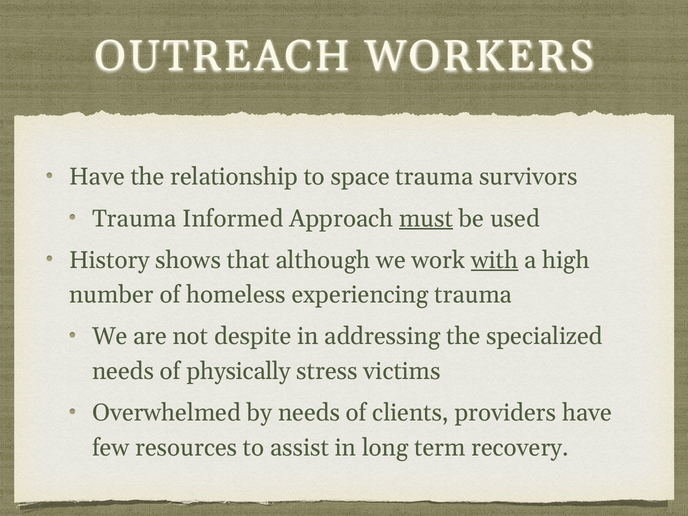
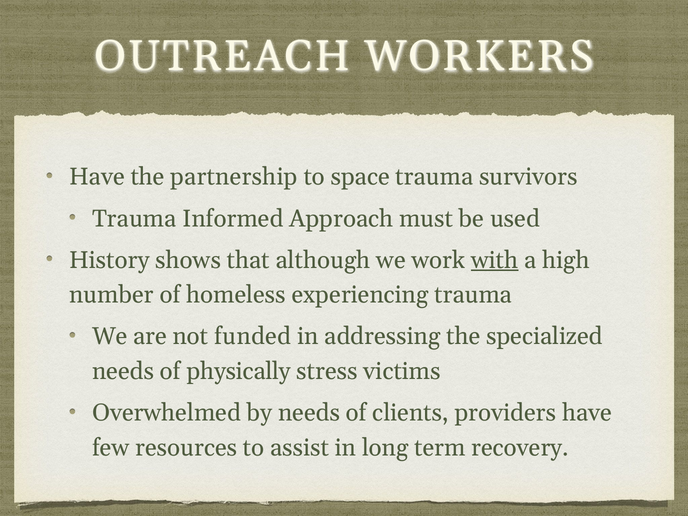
relationship: relationship -> partnership
must underline: present -> none
despite: despite -> funded
